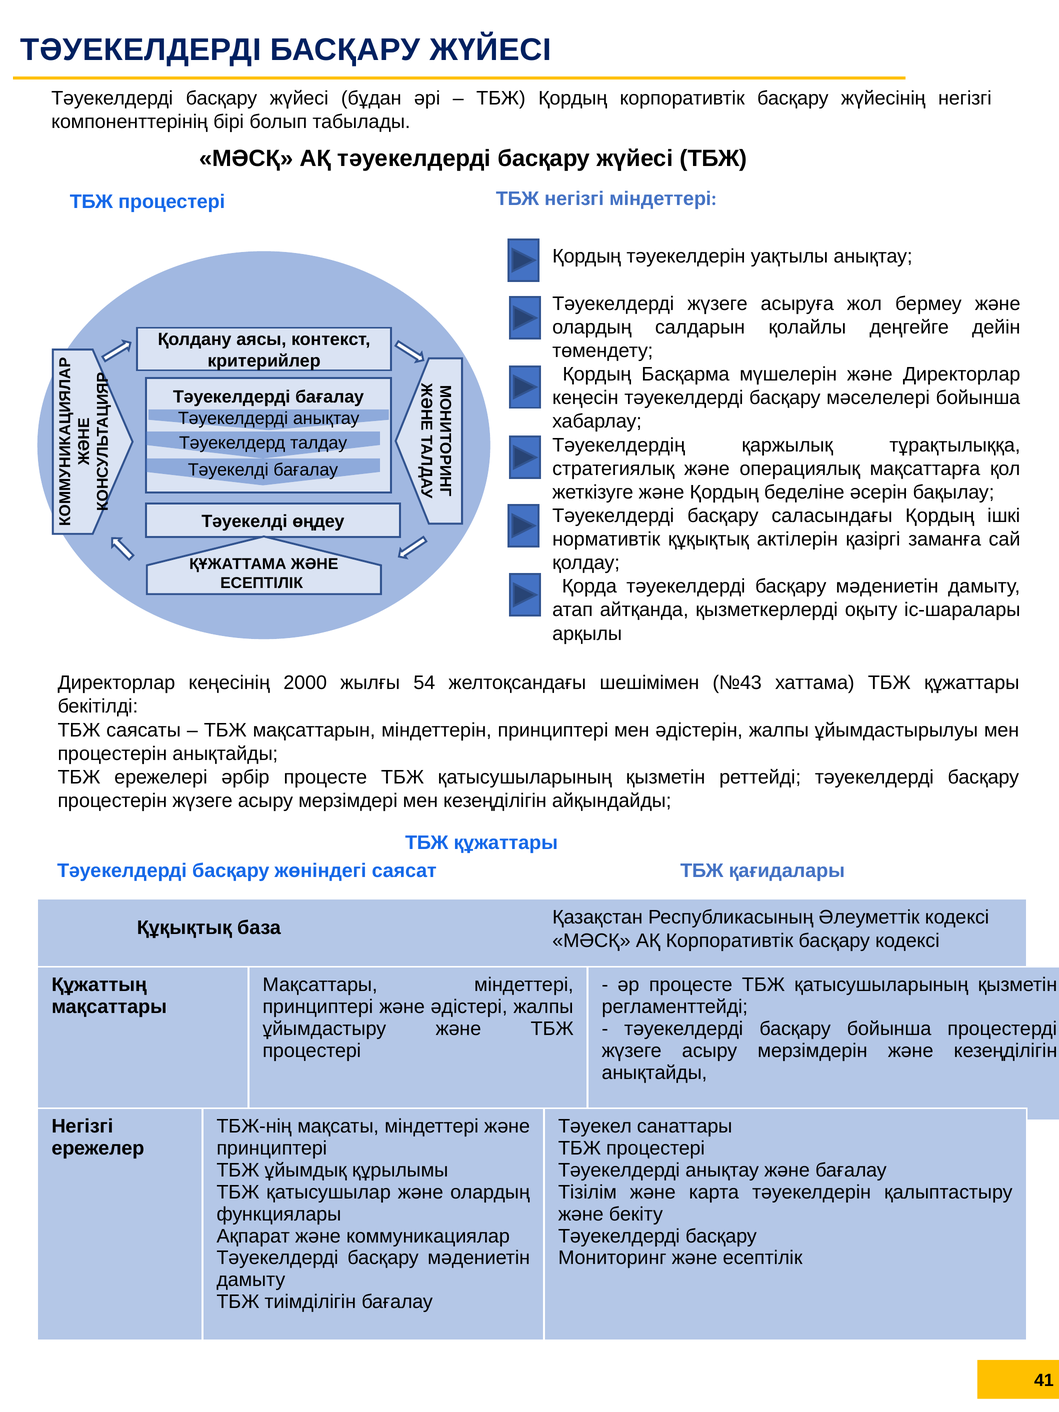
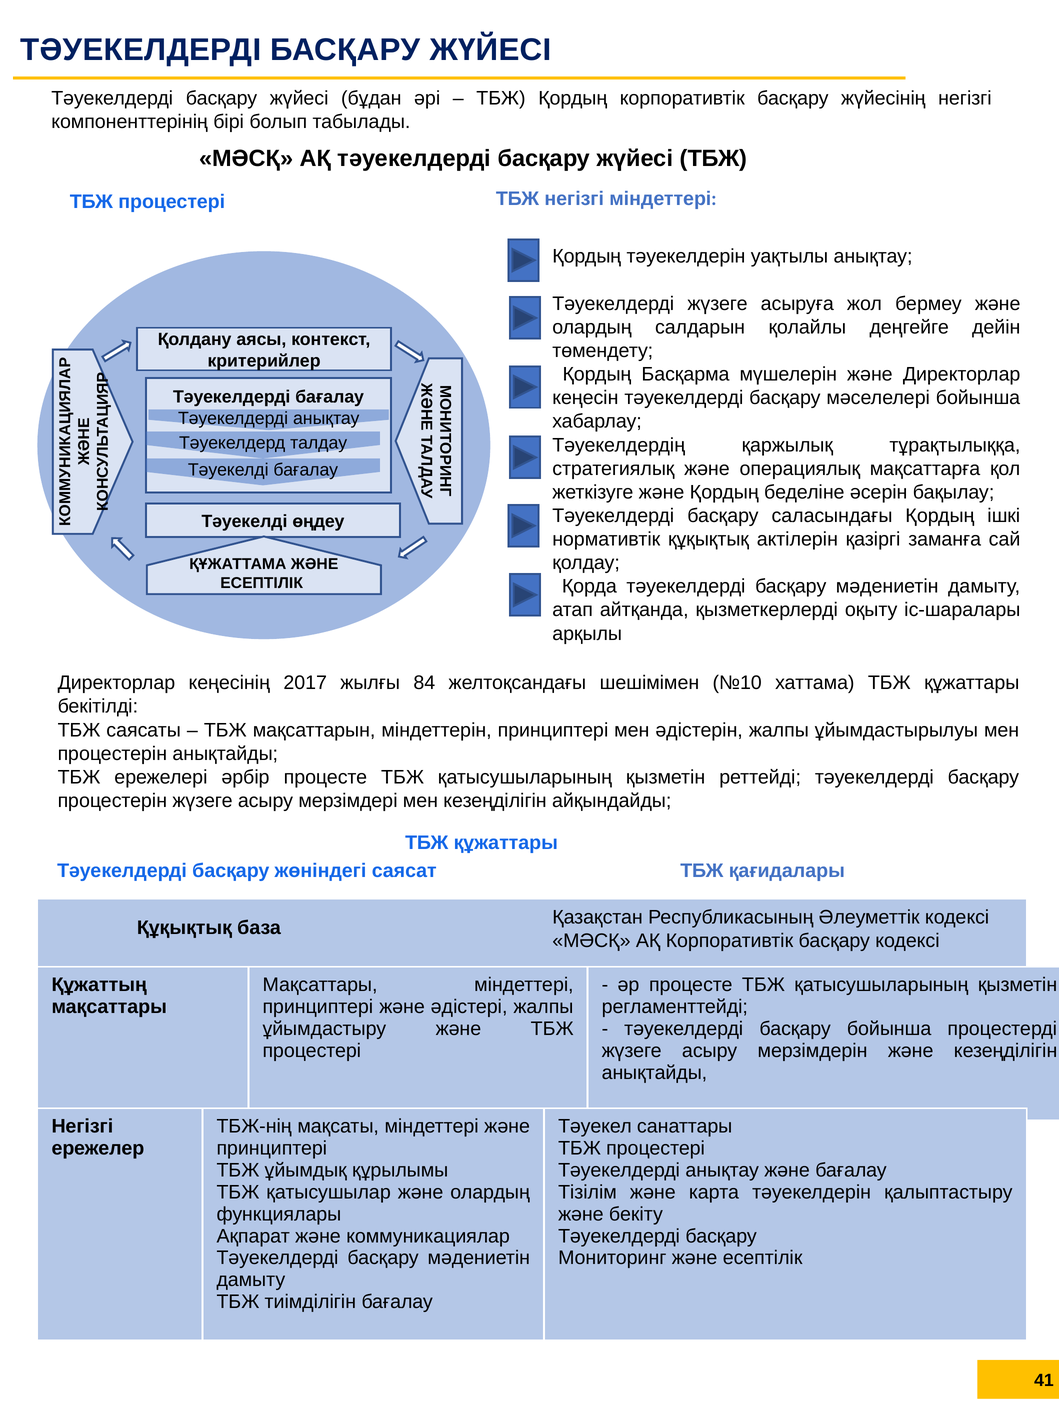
2000: 2000 -> 2017
54: 54 -> 84
№43: №43 -> №10
